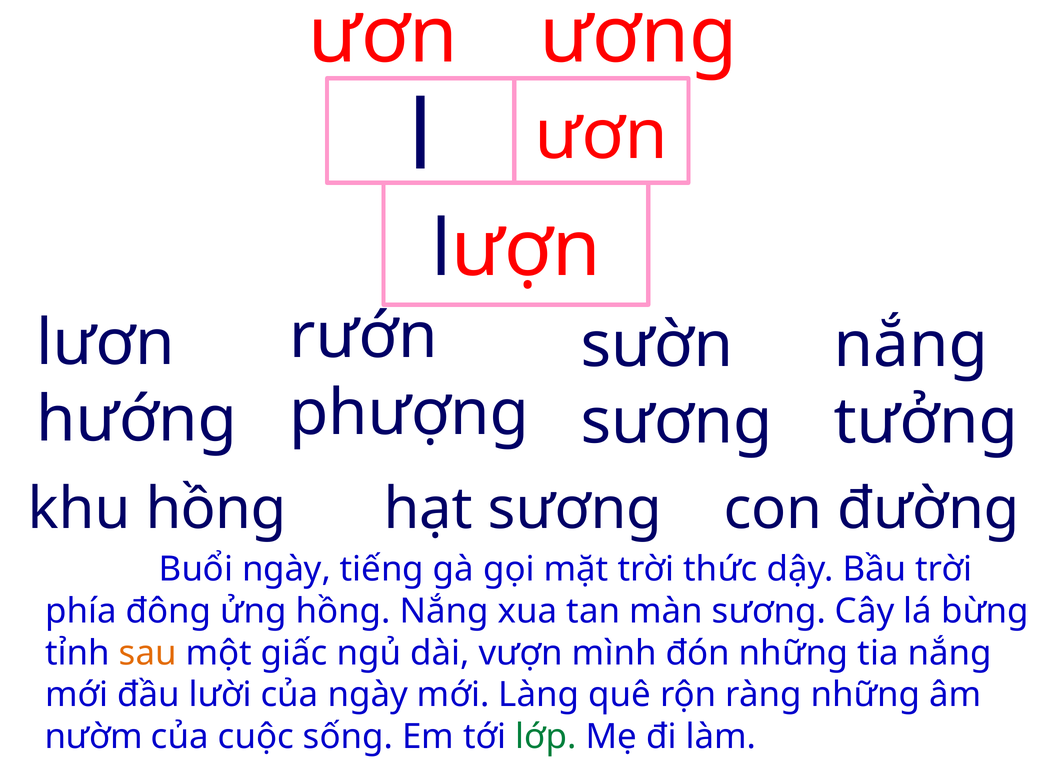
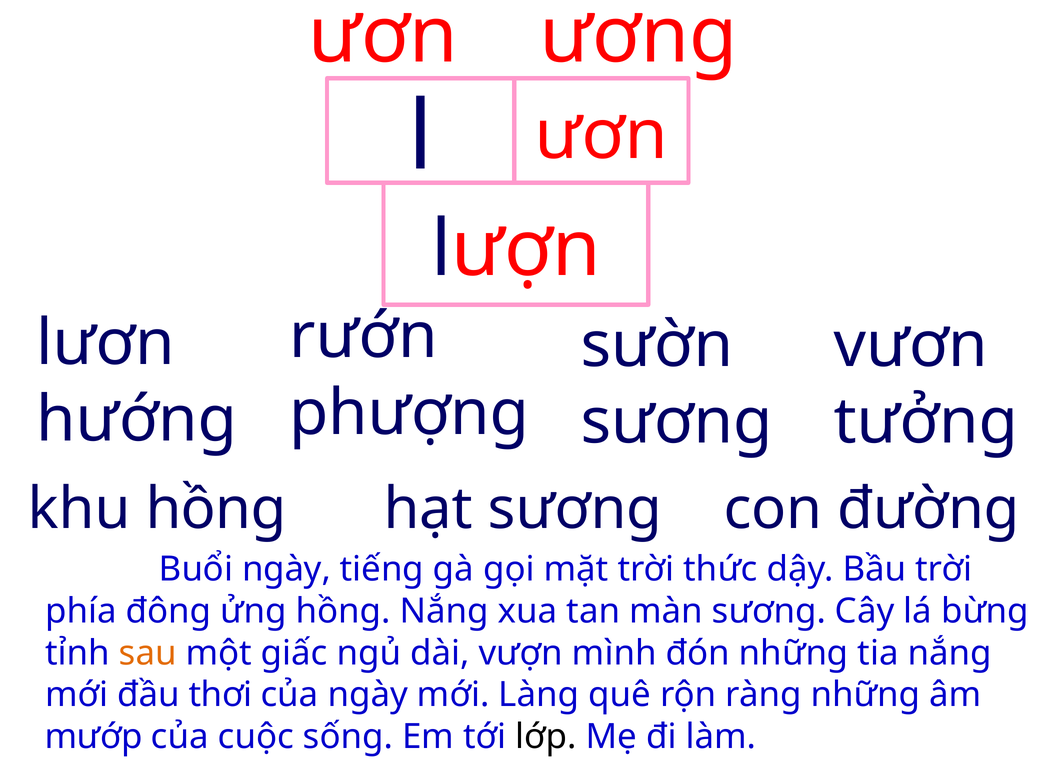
nắng at (911, 345): nắng -> vươn
lười: lười -> thơi
nườm: nườm -> mướp
lớp colour: green -> black
